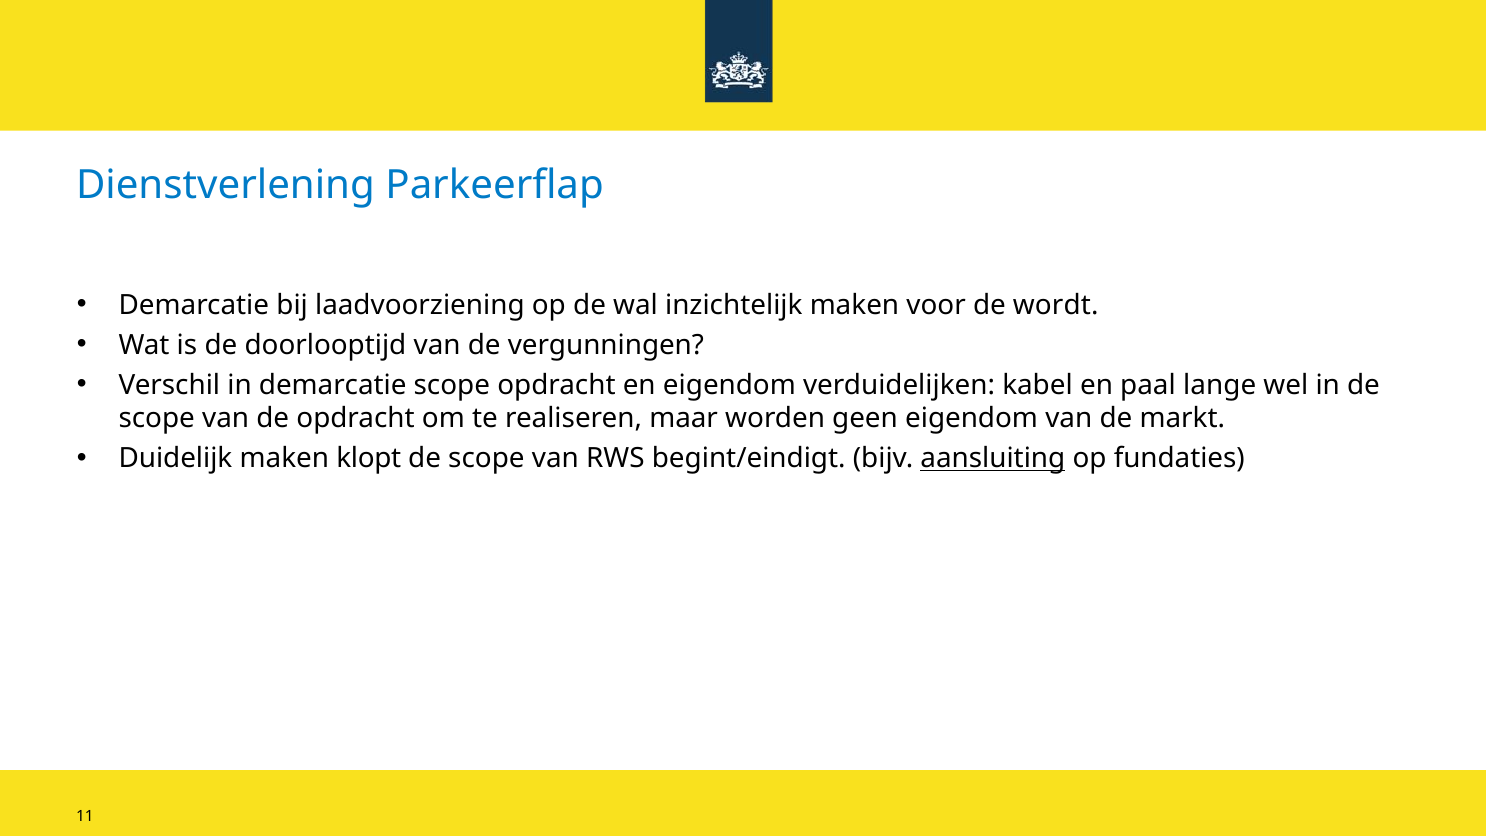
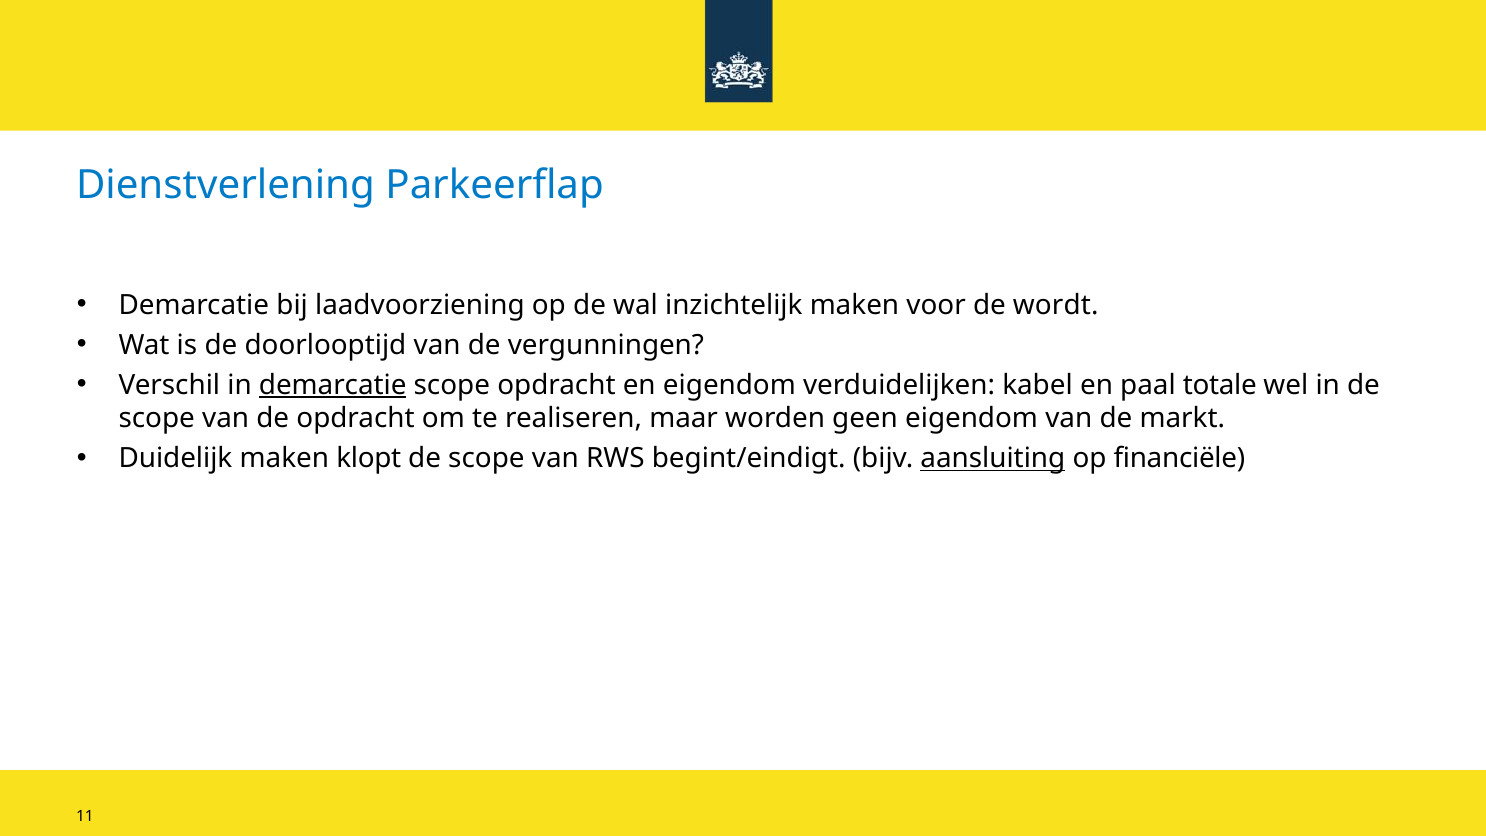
demarcatie at (333, 385) underline: none -> present
lange: lange -> totale
fundaties: fundaties -> financiële
